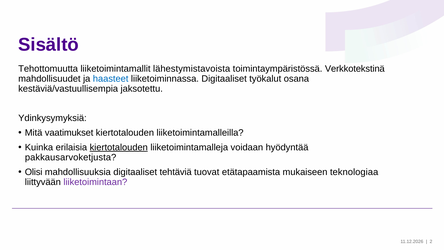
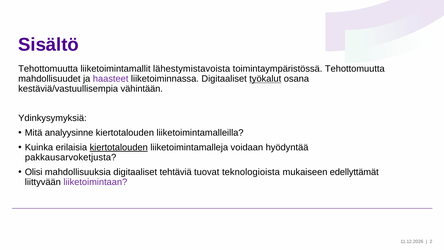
toimintaympäristössä Verkkotekstinä: Verkkotekstinä -> Tehottomuutta
haasteet colour: blue -> purple
työkalut underline: none -> present
jaksotettu: jaksotettu -> vähintään
vaatimukset: vaatimukset -> analyysinne
etätapaamista: etätapaamista -> teknologioista
teknologiaa: teknologiaa -> edellyttämät
